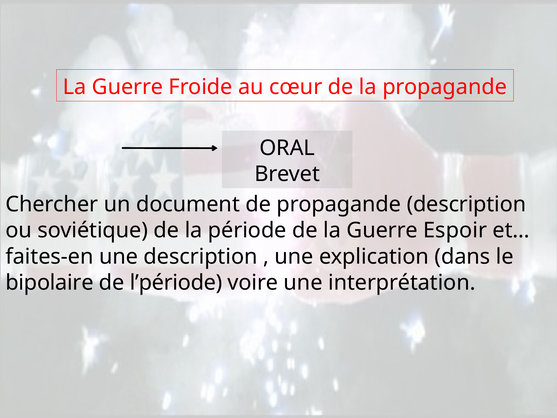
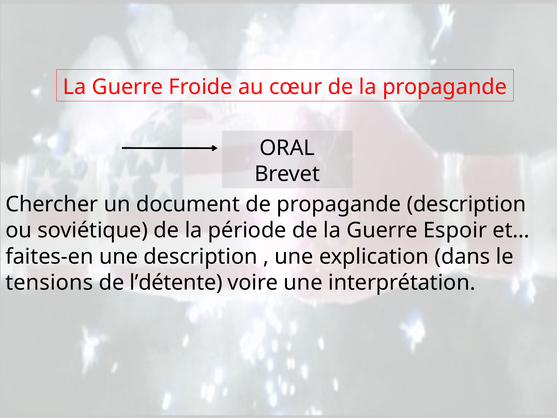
bipolaire: bipolaire -> tensions
l’période: l’période -> l’détente
